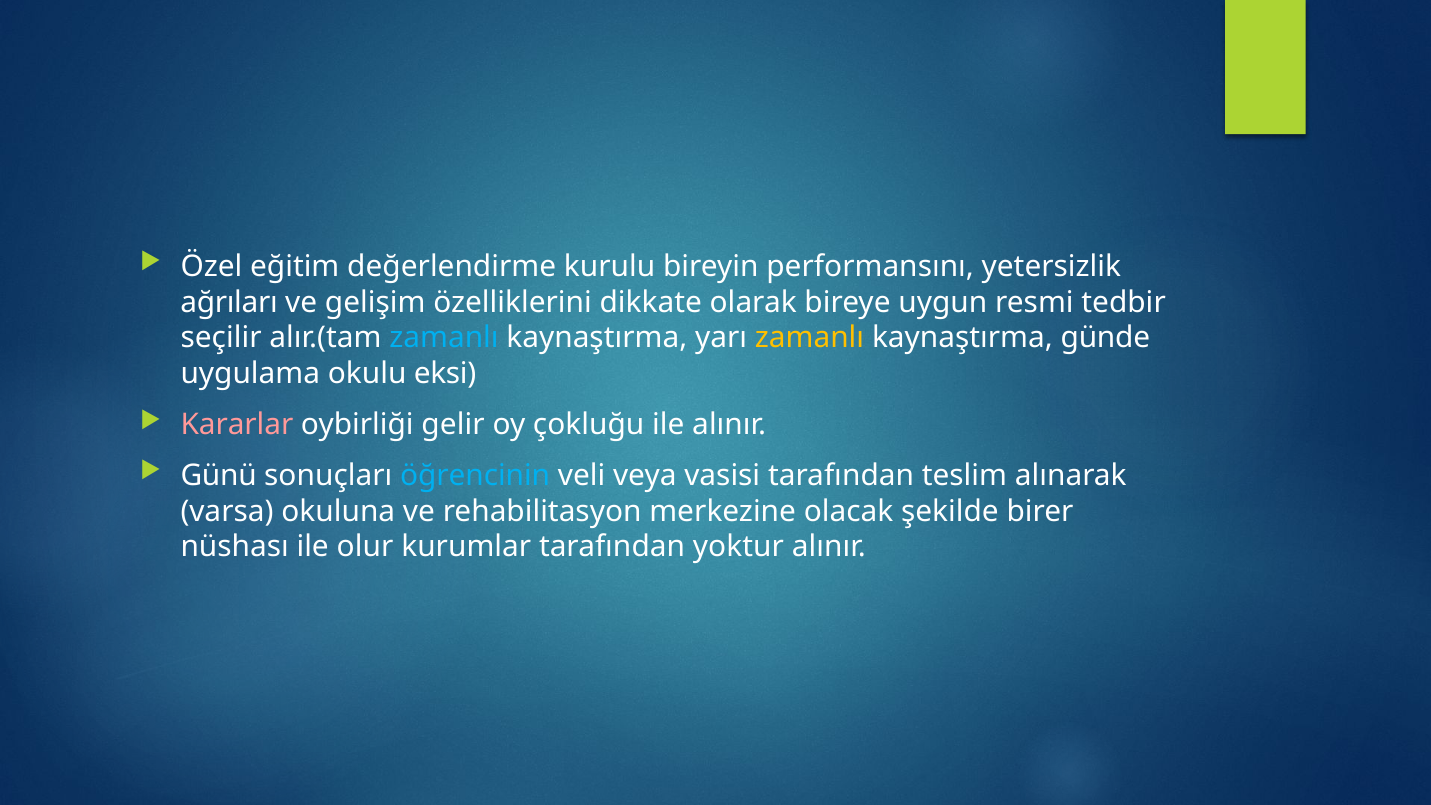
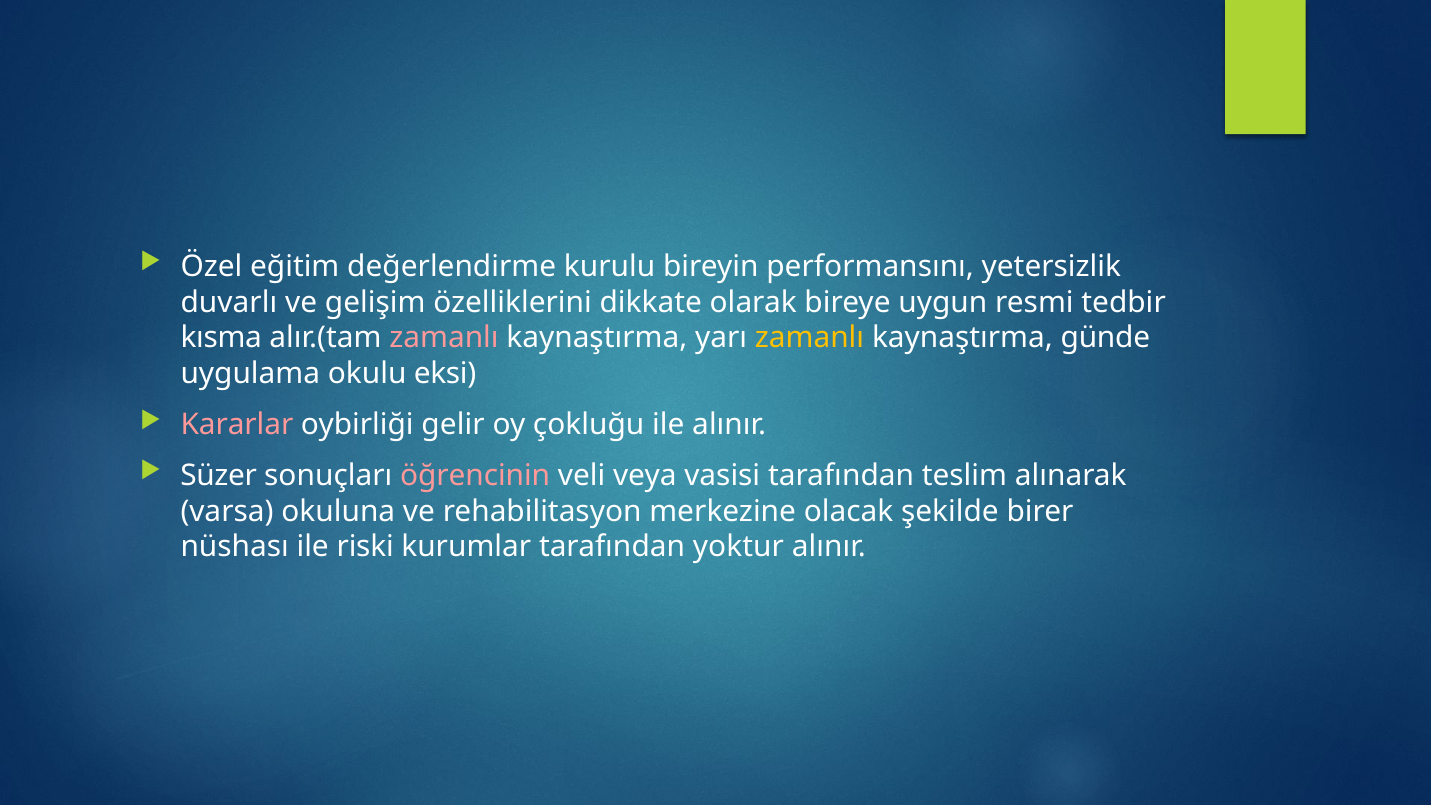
ağrıları: ağrıları -> duvarlı
seçilir: seçilir -> kısma
zamanlı at (444, 338) colour: light blue -> pink
Günü: Günü -> Süzer
öğrencinin colour: light blue -> pink
olur: olur -> riski
